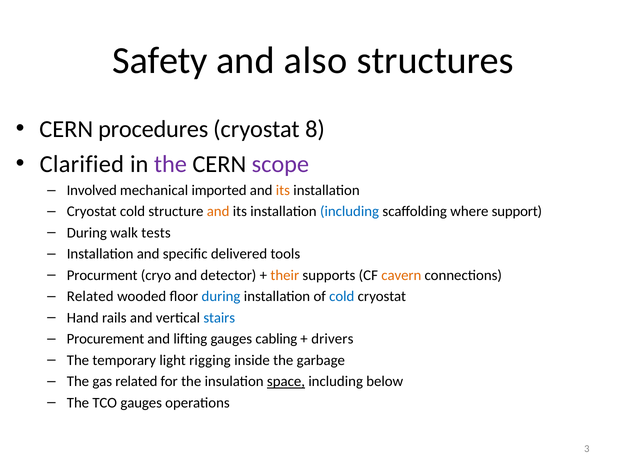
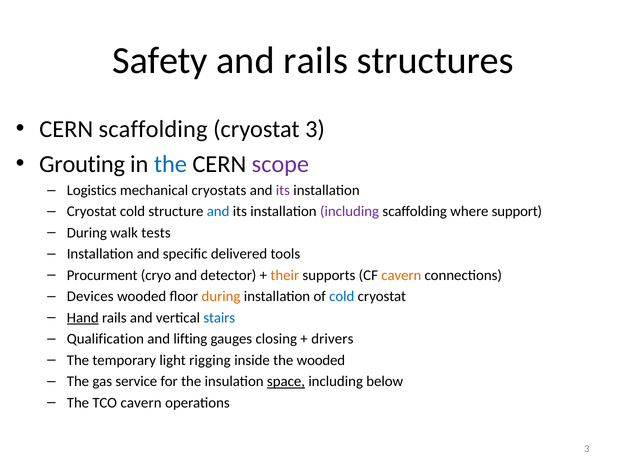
and also: also -> rails
CERN procedures: procedures -> scaffolding
cryostat 8: 8 -> 3
Clarified: Clarified -> Grouting
the at (170, 164) colour: purple -> blue
Involved: Involved -> Logistics
imported: imported -> cryostats
its at (283, 190) colour: orange -> purple
and at (218, 212) colour: orange -> blue
including at (350, 212) colour: blue -> purple
Related at (90, 297): Related -> Devices
during at (221, 297) colour: blue -> orange
Hand underline: none -> present
Procurement: Procurement -> Qualification
cabling: cabling -> closing
the garbage: garbage -> wooded
gas related: related -> service
TCO gauges: gauges -> cavern
